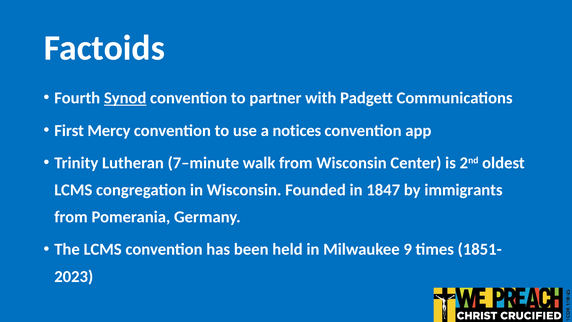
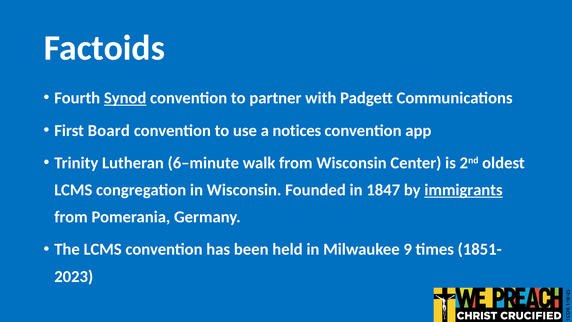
Mercy: Mercy -> Board
7–minute: 7–minute -> 6–minute
immigrants underline: none -> present
